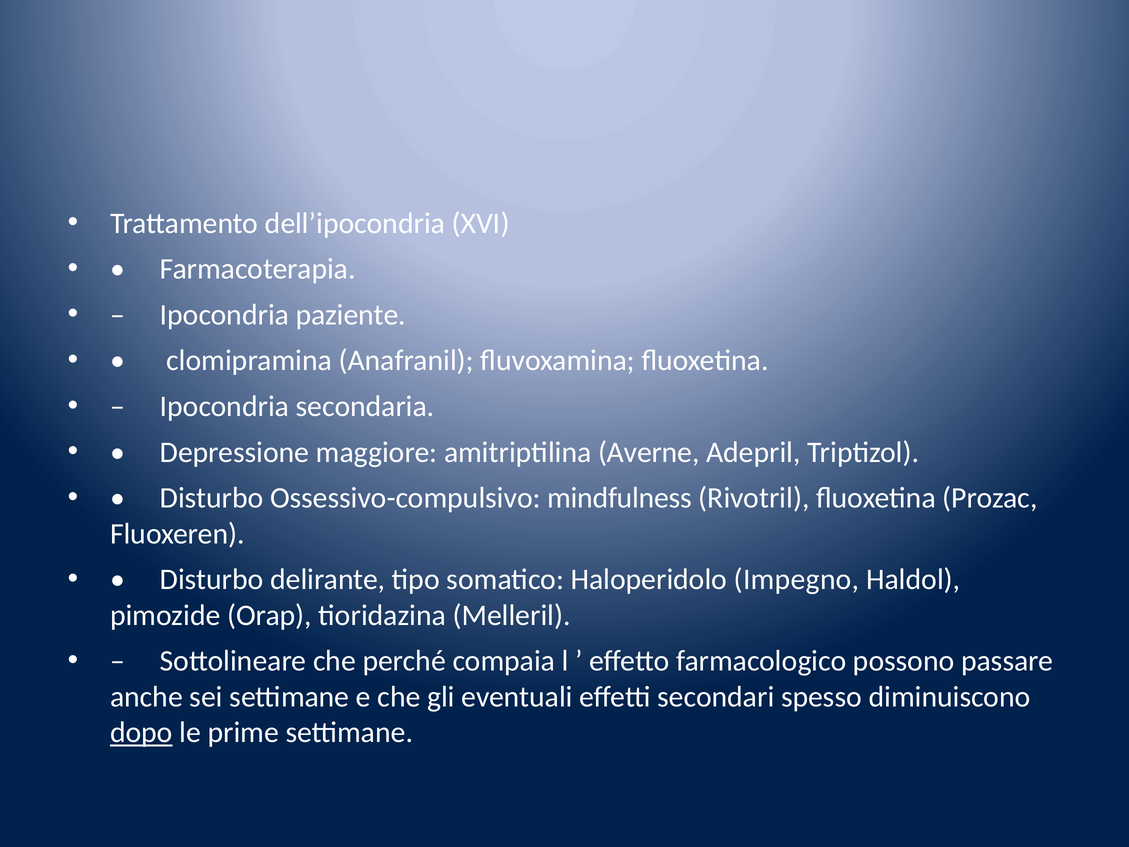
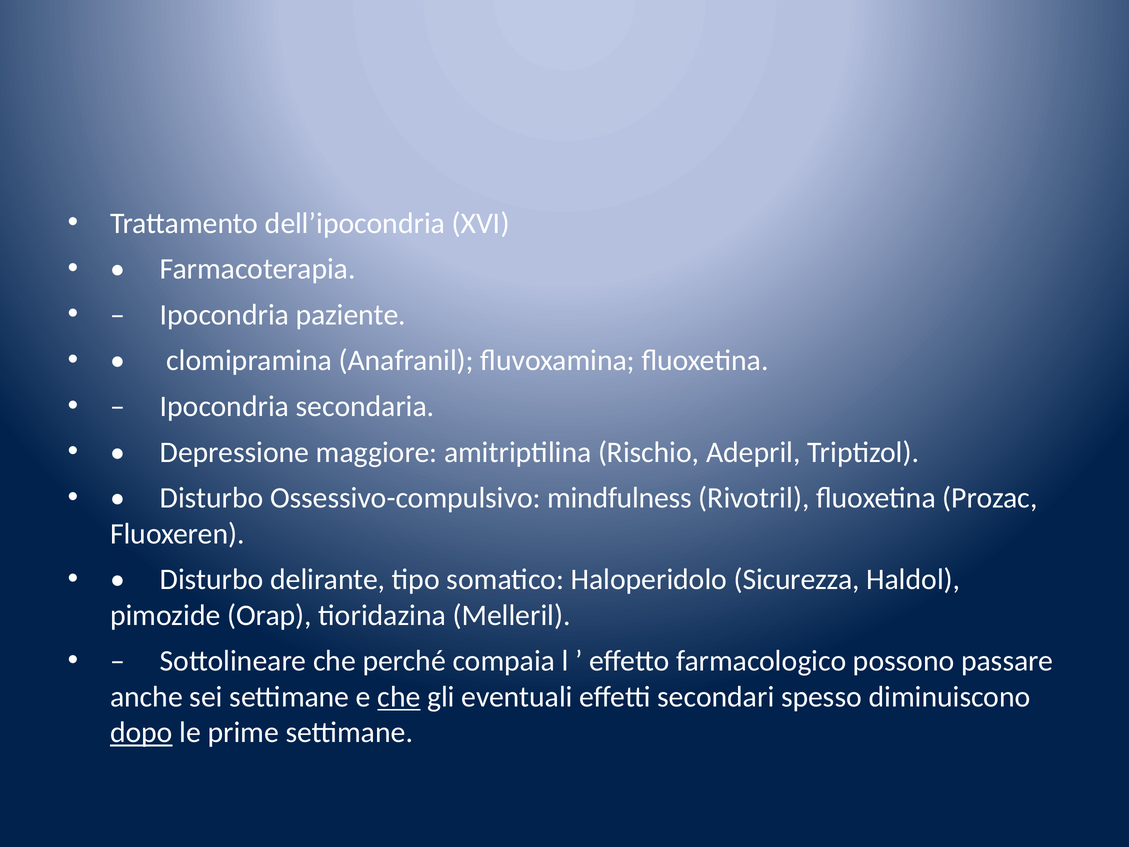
Averne: Averne -> Rischio
Impegno: Impegno -> Sicurezza
che at (399, 697) underline: none -> present
